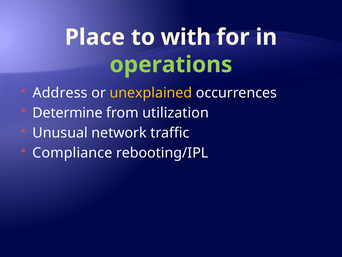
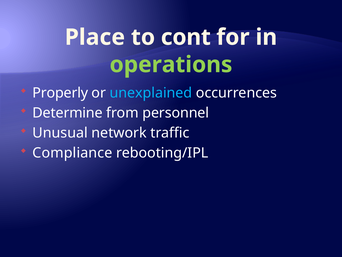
with: with -> cont
Address: Address -> Properly
unexplained colour: yellow -> light blue
utilization: utilization -> personnel
